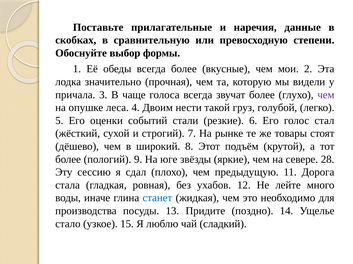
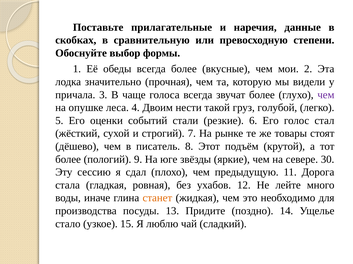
широкий: широкий -> писатель
28: 28 -> 30
станет colour: blue -> orange
